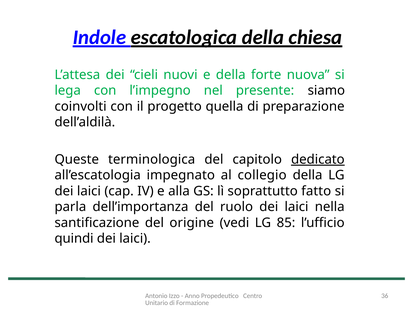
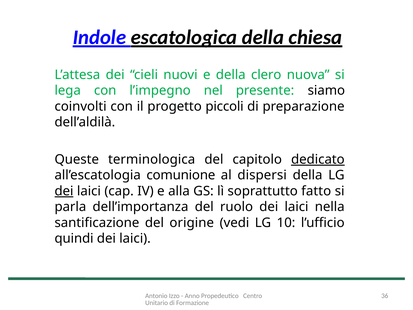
forte: forte -> clero
quella: quella -> piccoli
impegnato: impegnato -> comunione
collegio: collegio -> dispersi
dei at (64, 191) underline: none -> present
85: 85 -> 10
